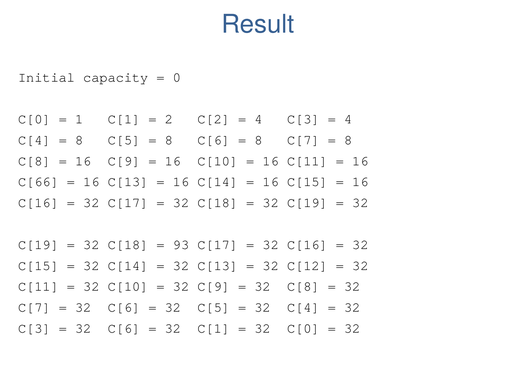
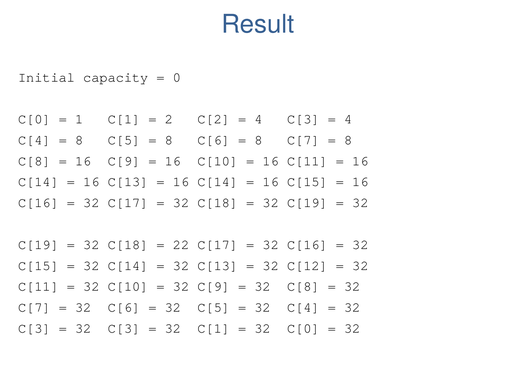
C[66 at (39, 182): C[66 -> C[14
93: 93 -> 22
C[6 at (124, 328): C[6 -> C[3
